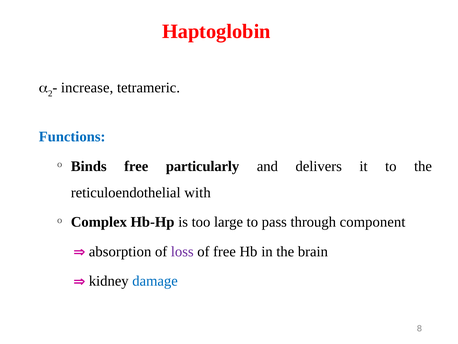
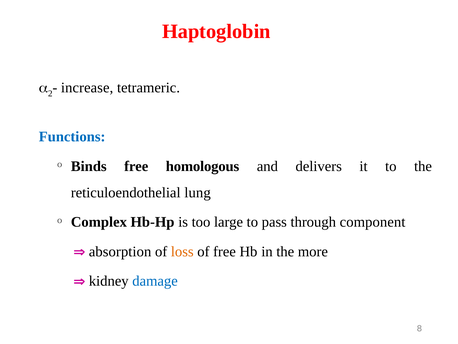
particularly: particularly -> homologous
with: with -> lung
loss colour: purple -> orange
brain: brain -> more
